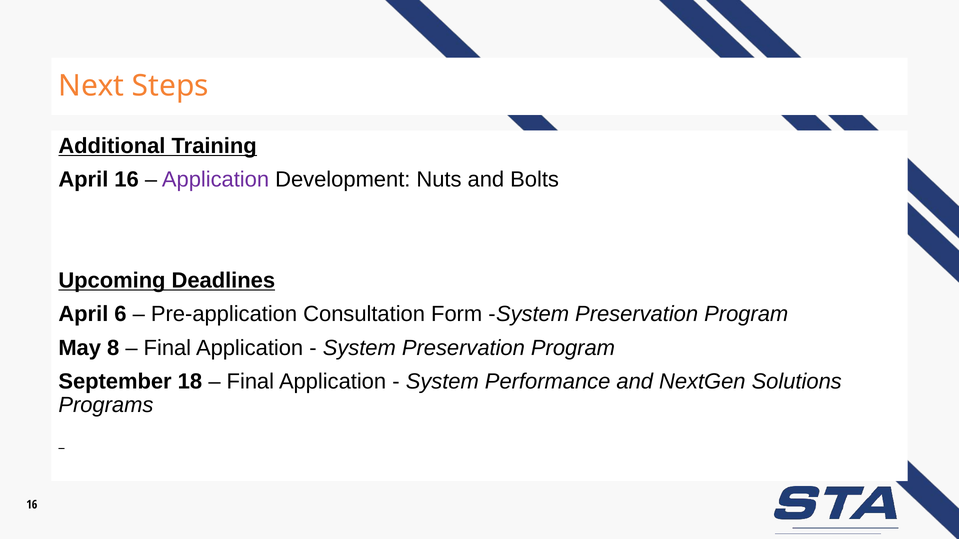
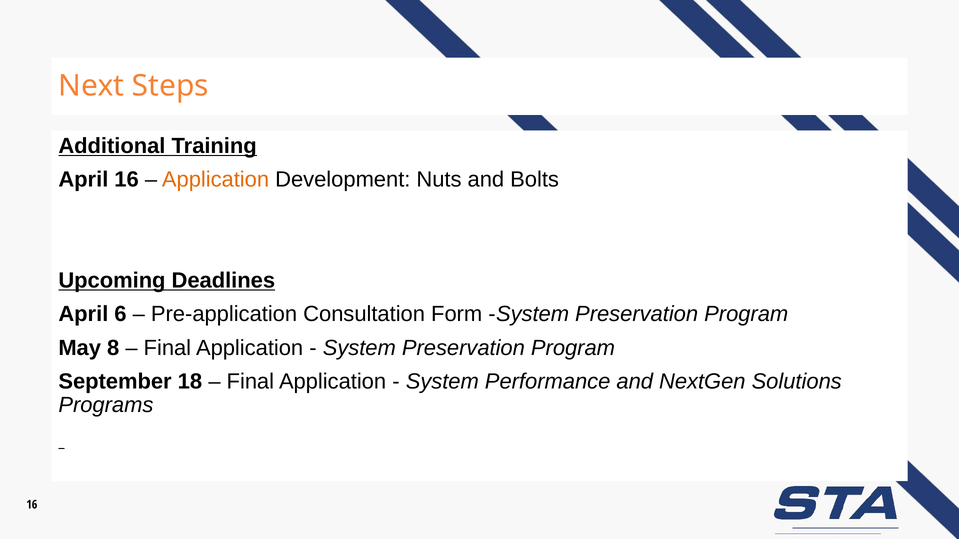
Application at (216, 180) colour: purple -> orange
